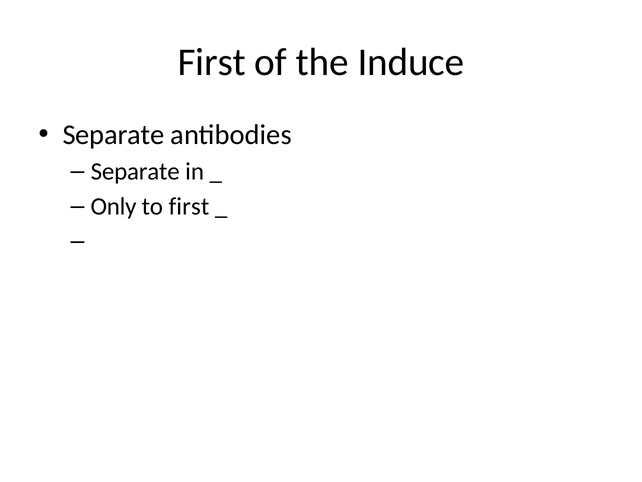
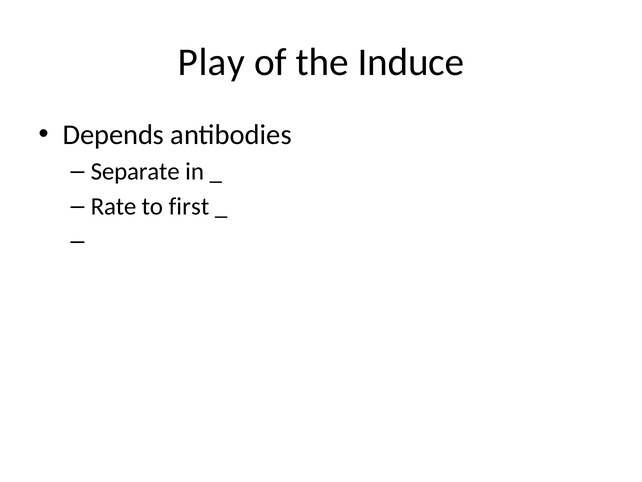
First at (212, 62): First -> Play
Separate at (113, 135): Separate -> Depends
Only: Only -> Rate
